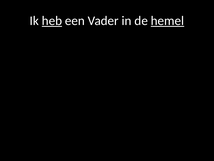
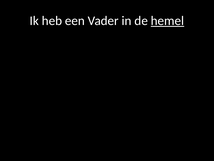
heb underline: present -> none
